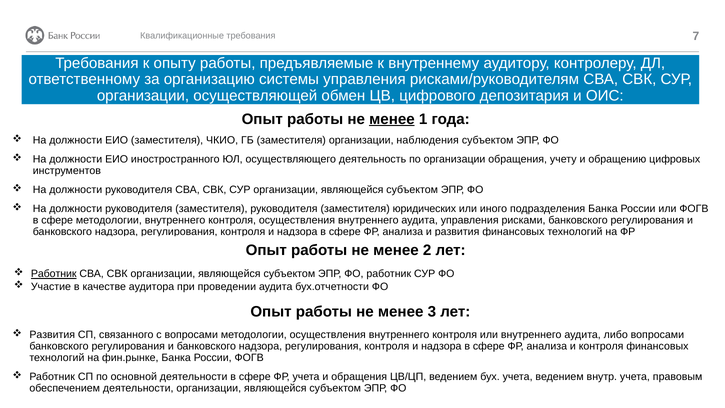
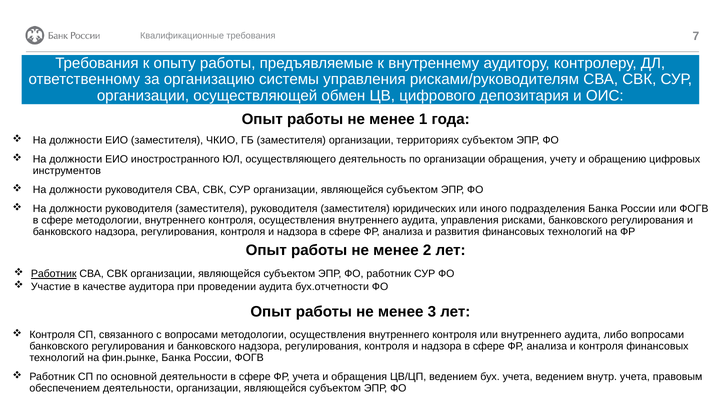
менее at (392, 119) underline: present -> none
наблюдения: наблюдения -> территориях
Развития at (52, 335): Развития -> Контроля
